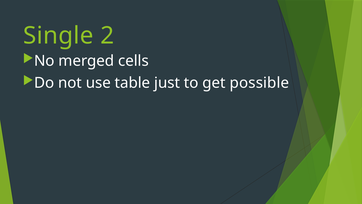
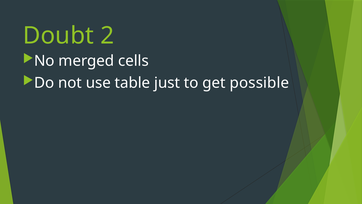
Single: Single -> Doubt
